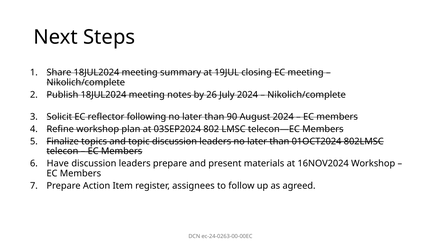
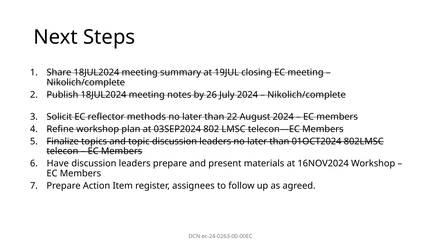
following: following -> methods
90: 90 -> 22
